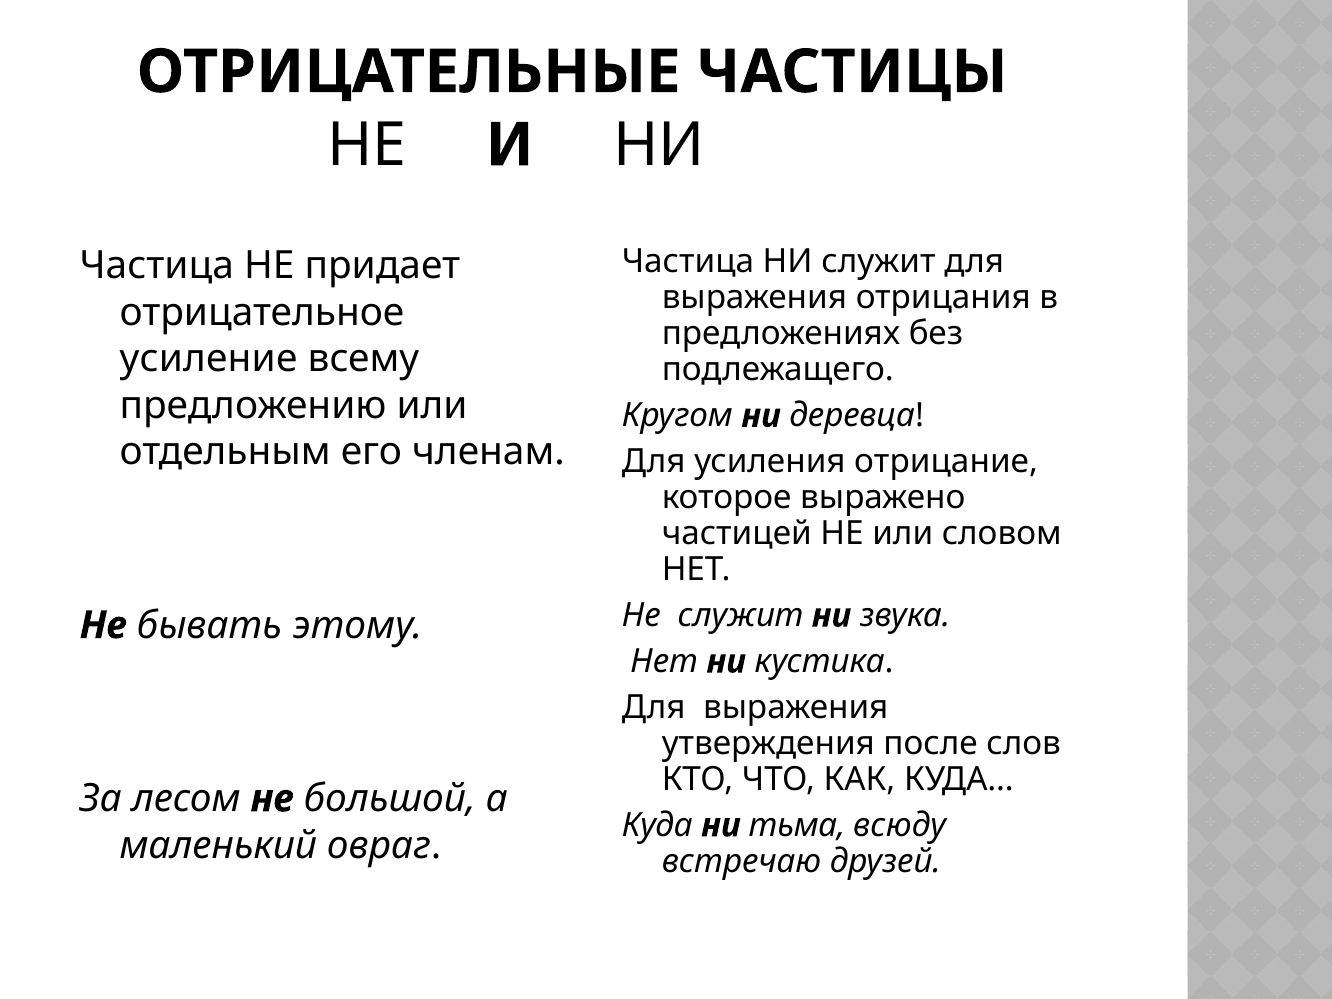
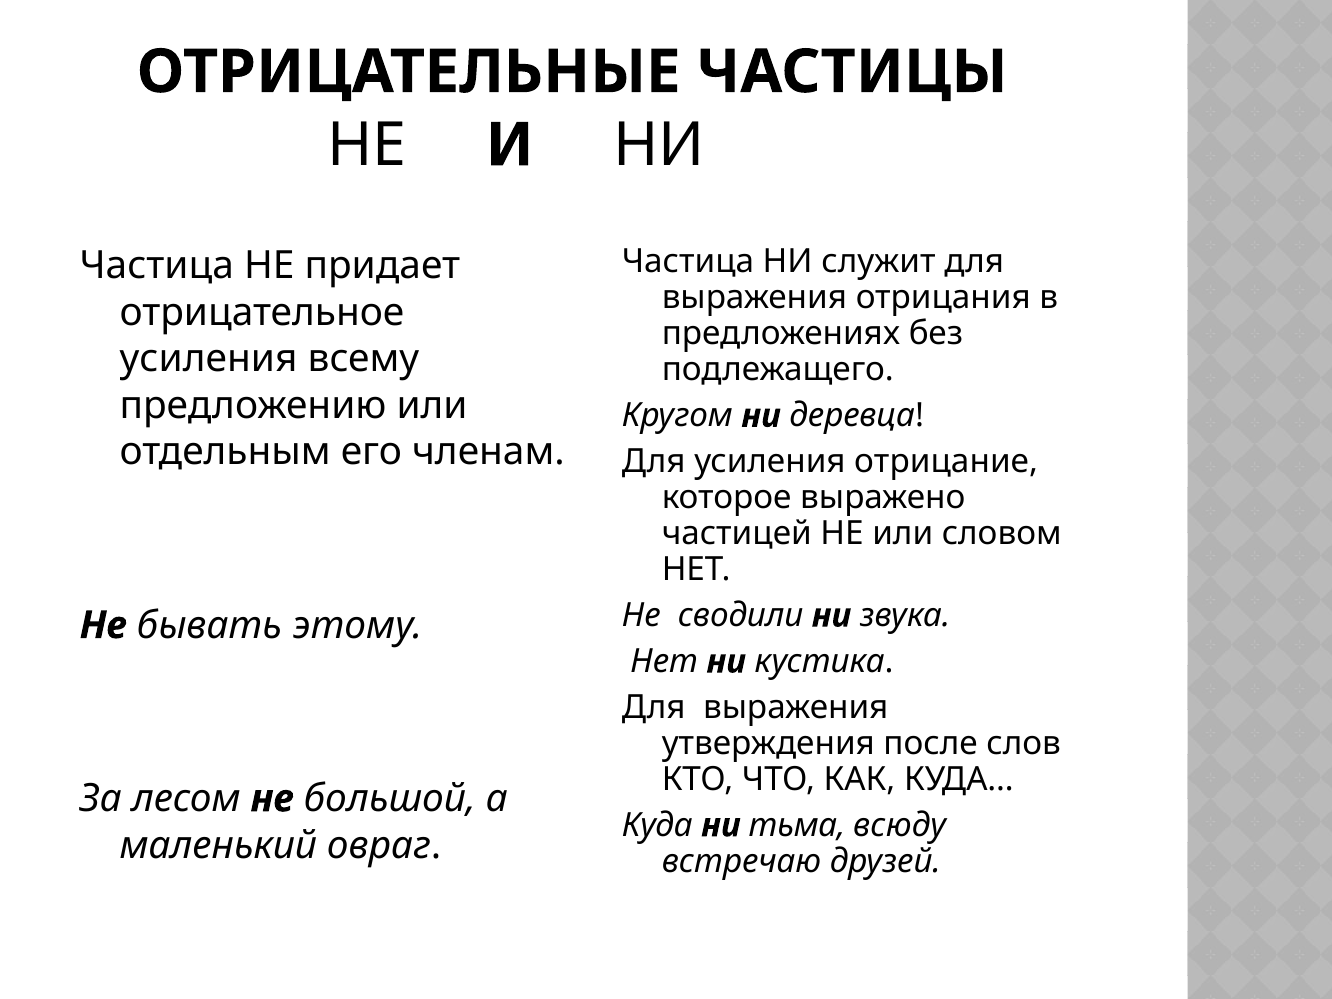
усиление at (209, 359): усиление -> усиления
Не служит: служит -> сводили
